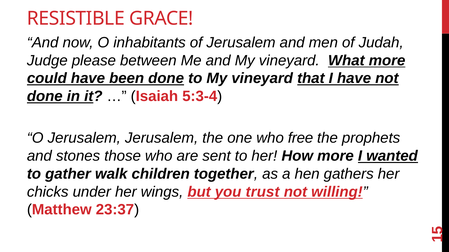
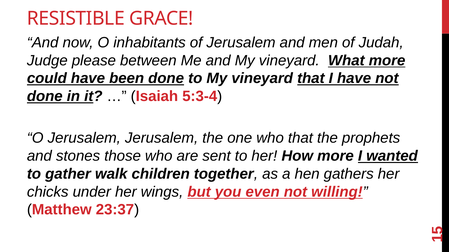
who free: free -> that
trust: trust -> even
